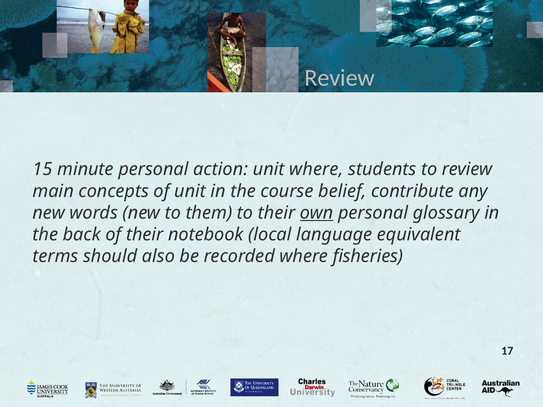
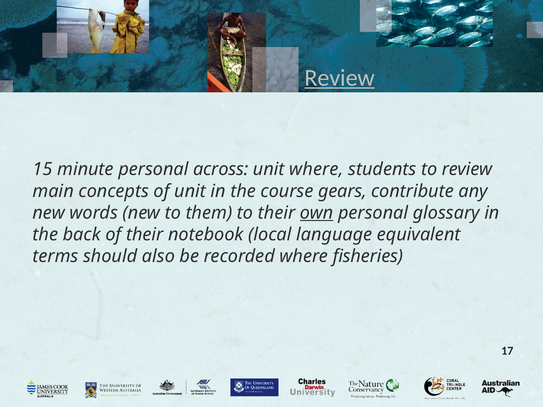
Review at (340, 78) underline: none -> present
action: action -> across
belief: belief -> gears
